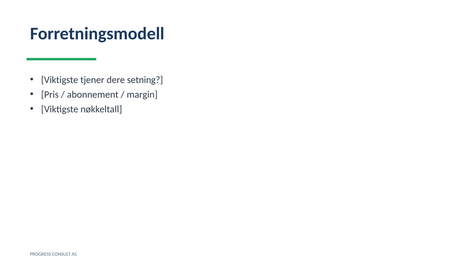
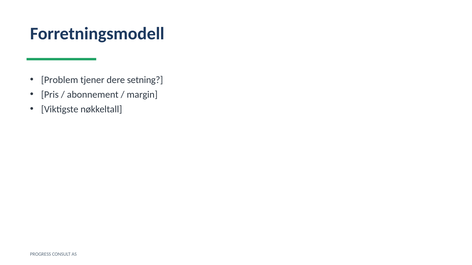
Viktigste at (60, 80): Viktigste -> Problem
